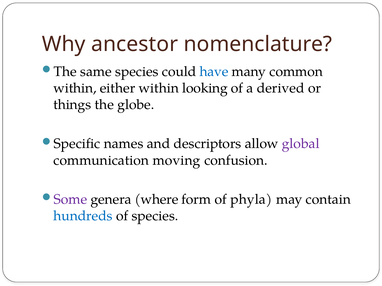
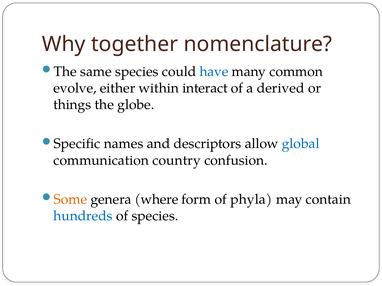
ancestor: ancestor -> together
within at (75, 88): within -> evolve
looking: looking -> interact
global colour: purple -> blue
moving: moving -> country
Some colour: purple -> orange
